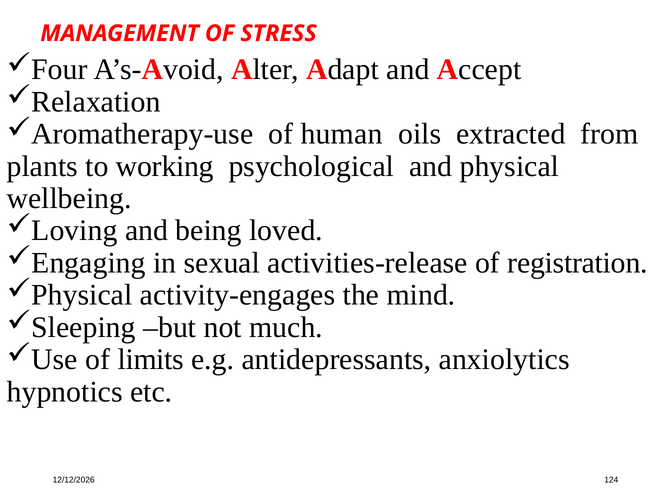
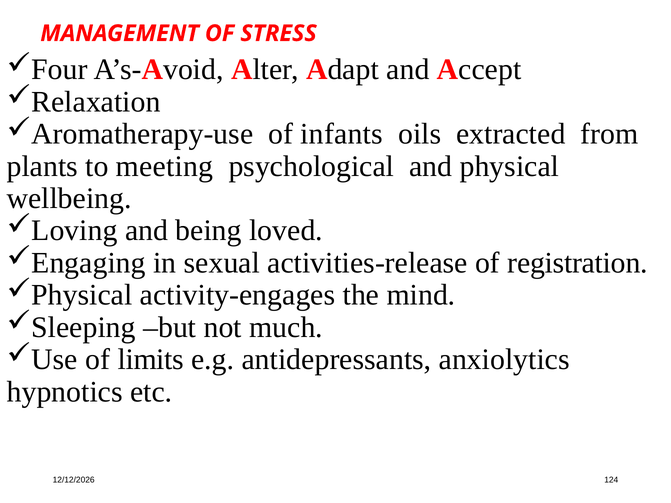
human: human -> infants
working: working -> meeting
